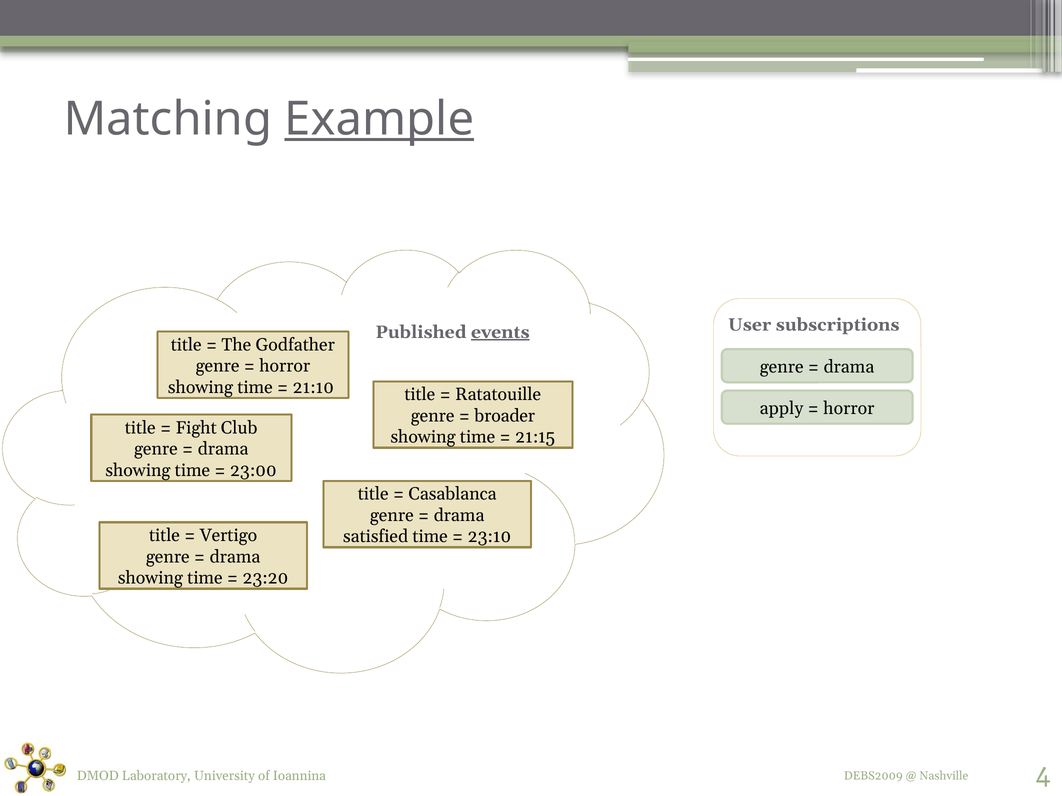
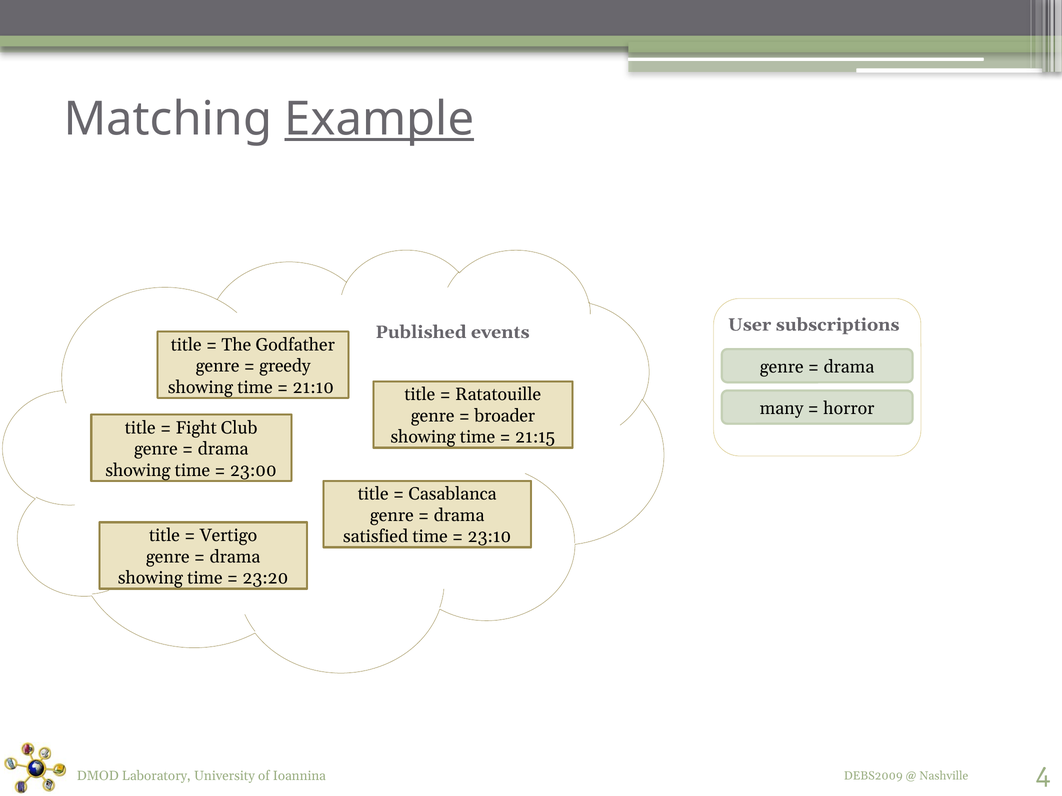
events underline: present -> none
horror at (285, 366): horror -> greedy
apply: apply -> many
